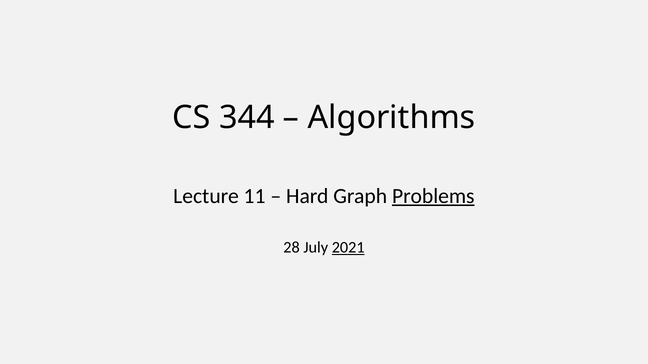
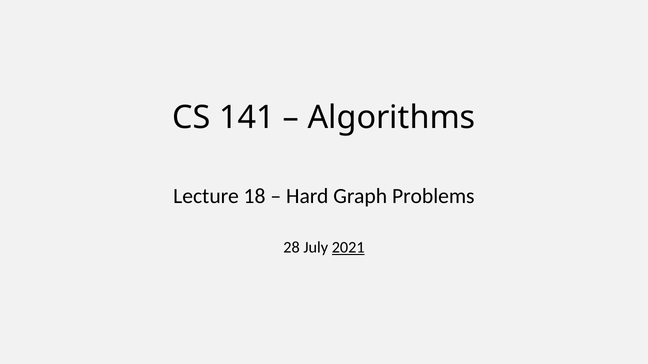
344: 344 -> 141
11: 11 -> 18
Problems underline: present -> none
